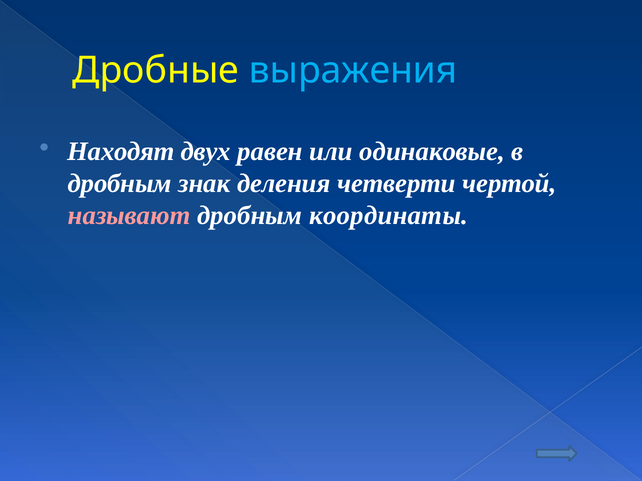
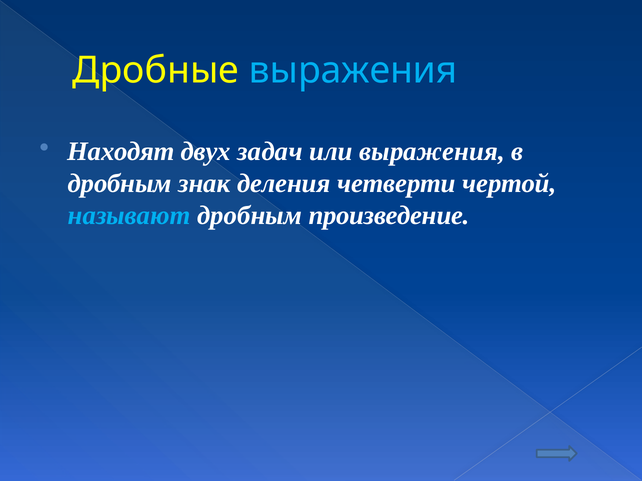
равен: равен -> задач
или одинаковые: одинаковые -> выражения
называют colour: pink -> light blue
координаты: координаты -> произведение
